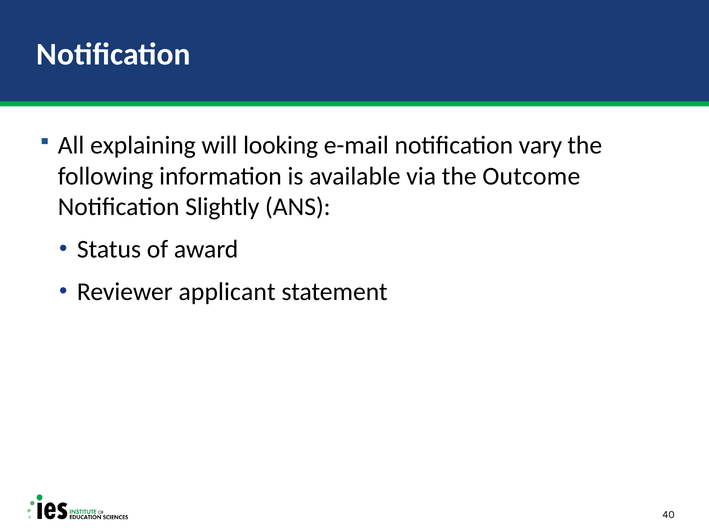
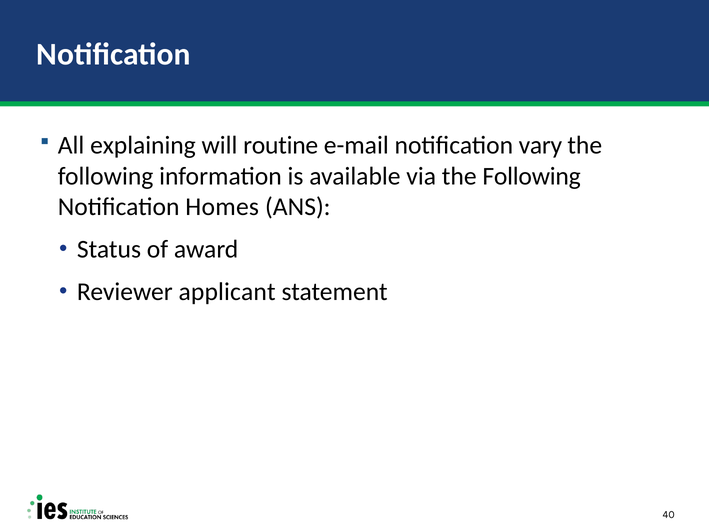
looking: looking -> routine
via the Outcome: Outcome -> Following
Slightly: Slightly -> Homes
